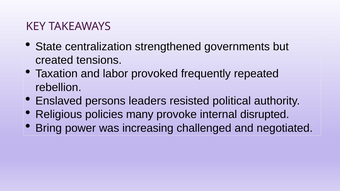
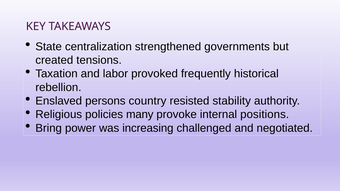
repeated: repeated -> historical
leaders: leaders -> country
political: political -> stability
disrupted: disrupted -> positions
